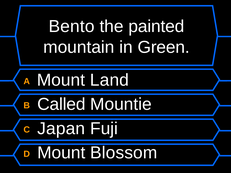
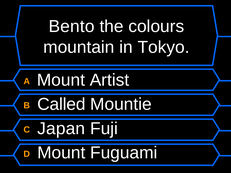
painted: painted -> colours
Green: Green -> Tokyo
Land: Land -> Artist
Blossom: Blossom -> Fuguami
